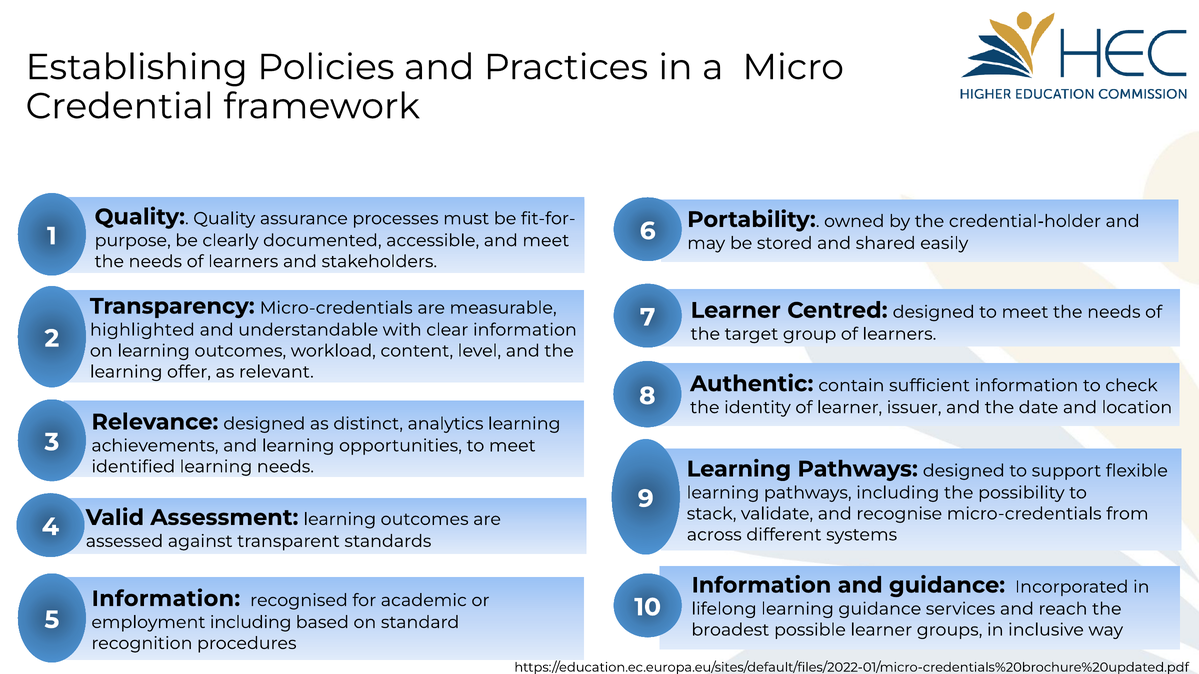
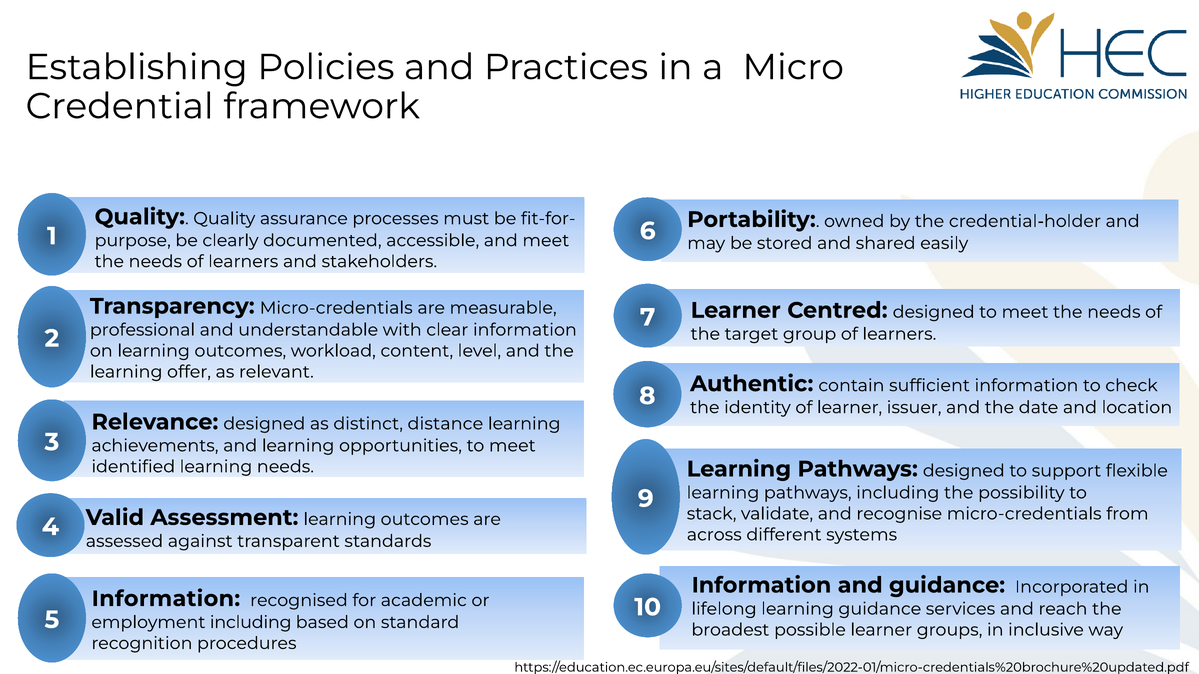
highlighted: highlighted -> professional
analytics: analytics -> distance
